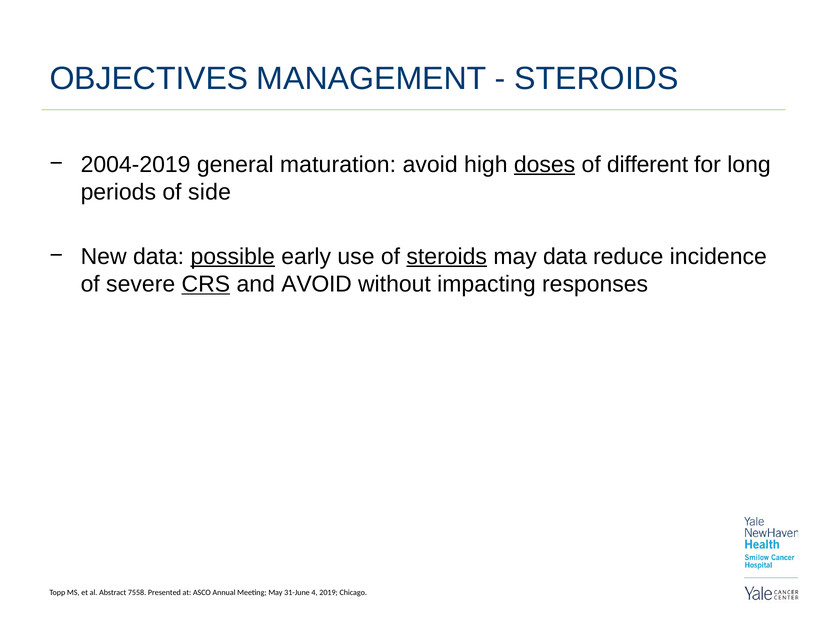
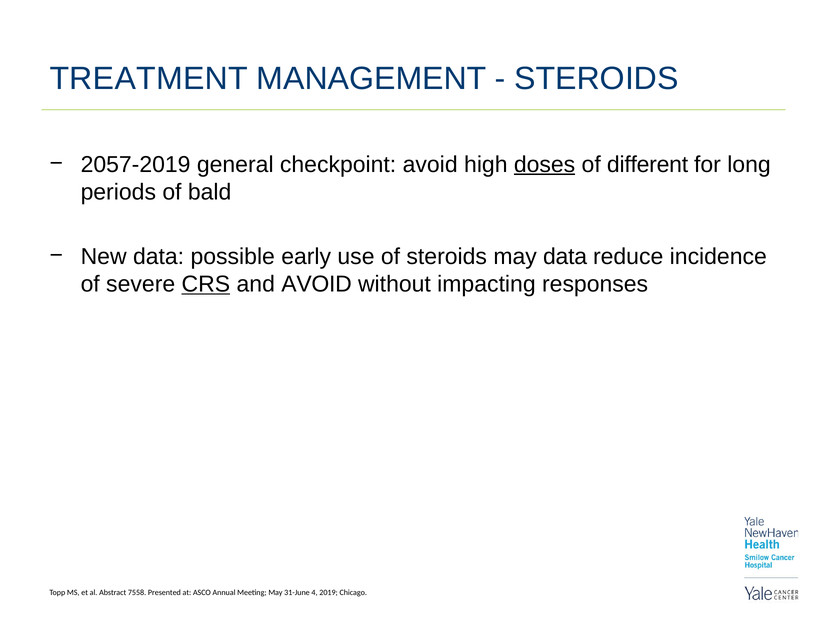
OBJECTIVES: OBJECTIVES -> TREATMENT
2004-2019: 2004-2019 -> 2057-2019
maturation: maturation -> checkpoint
side: side -> bald
possible underline: present -> none
steroids at (447, 256) underline: present -> none
